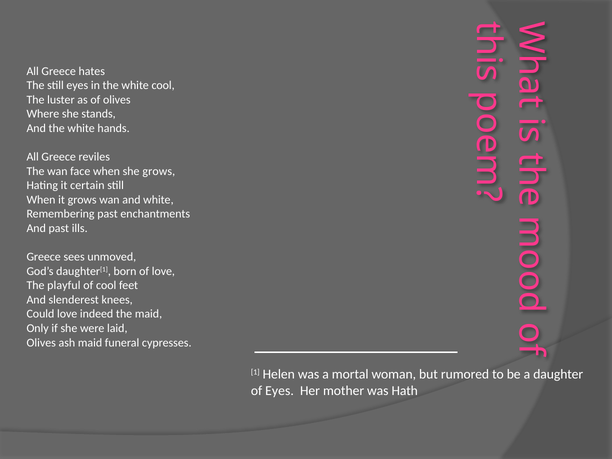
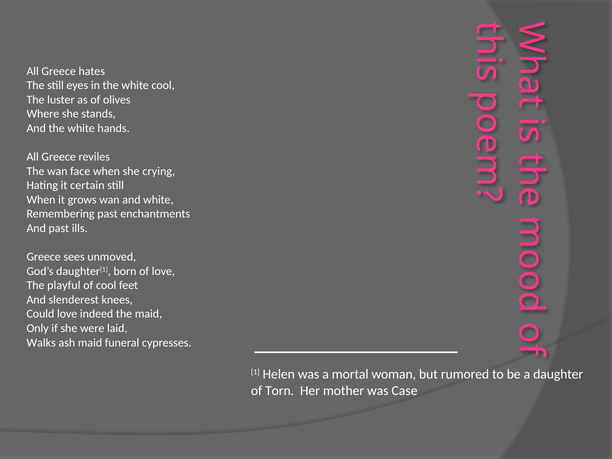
she grows: grows -> crying
Olives at (41, 343): Olives -> Walks
of Eyes: Eyes -> Torn
Hath: Hath -> Case
